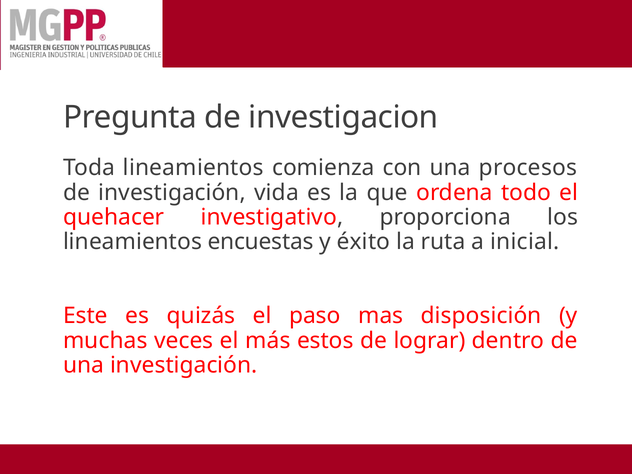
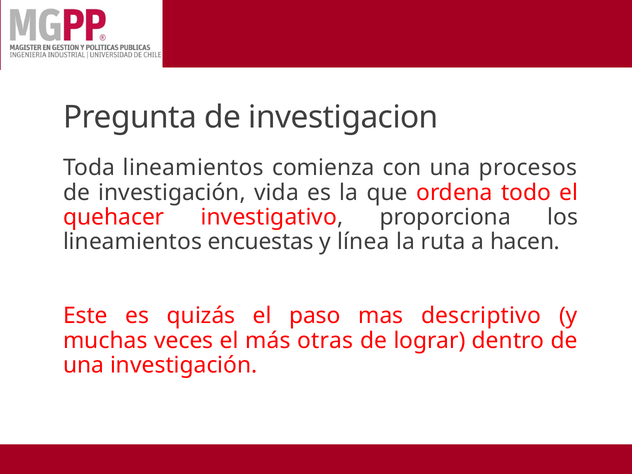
éxito: éxito -> línea
inicial: inicial -> hacen
disposición: disposición -> descriptivo
estos: estos -> otras
